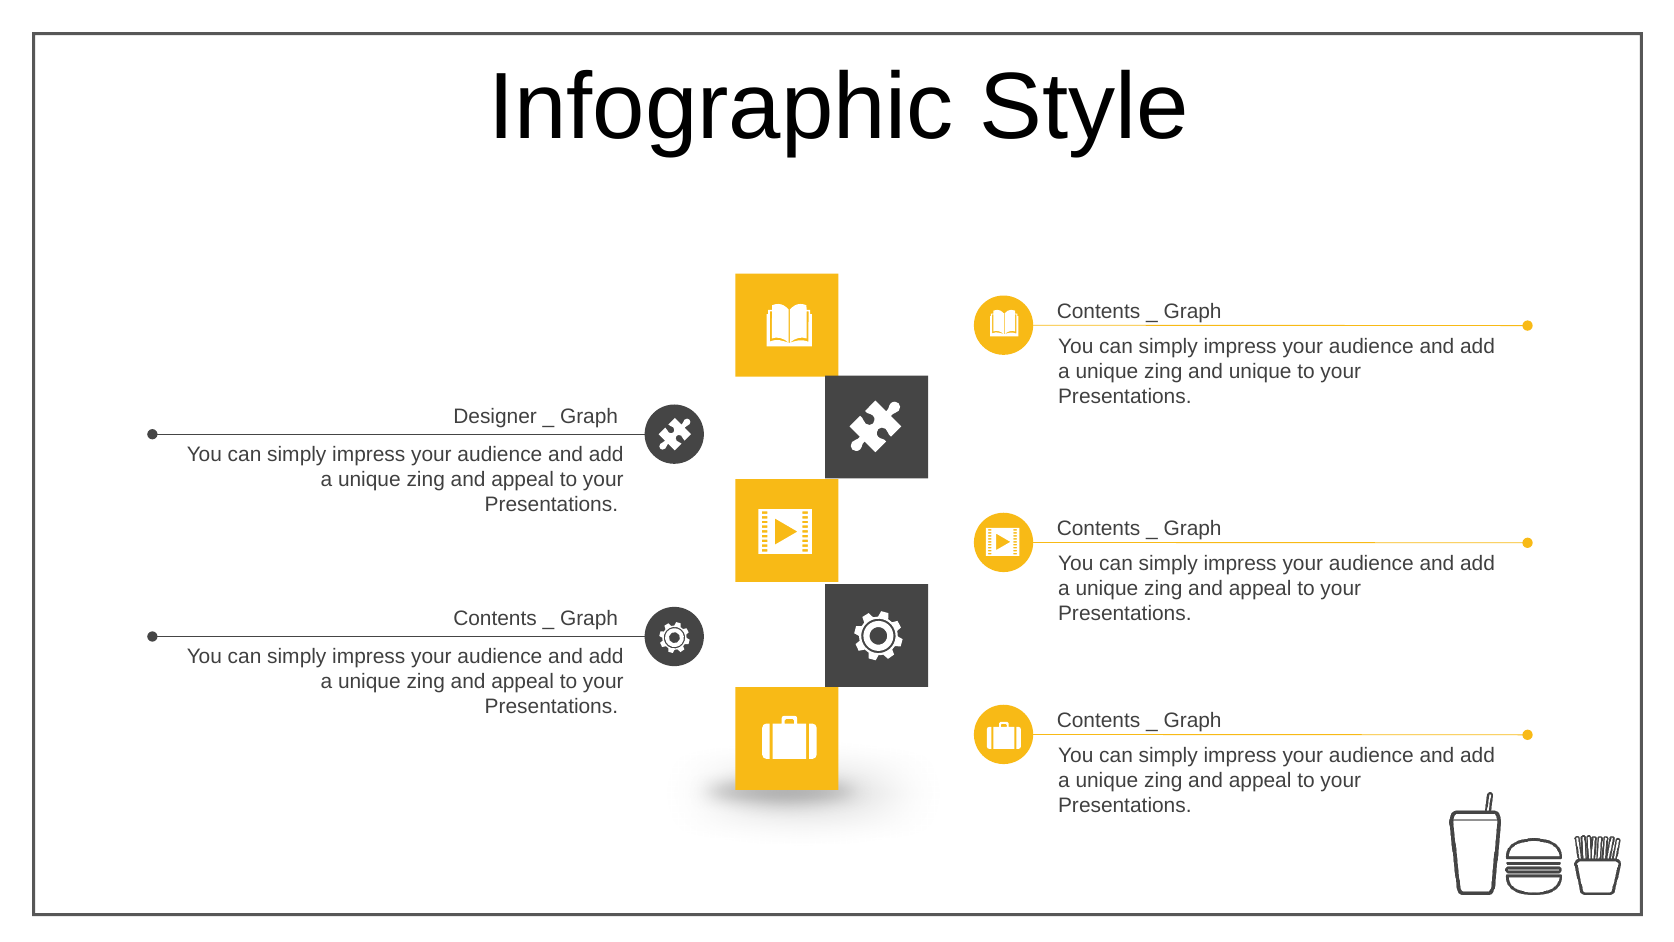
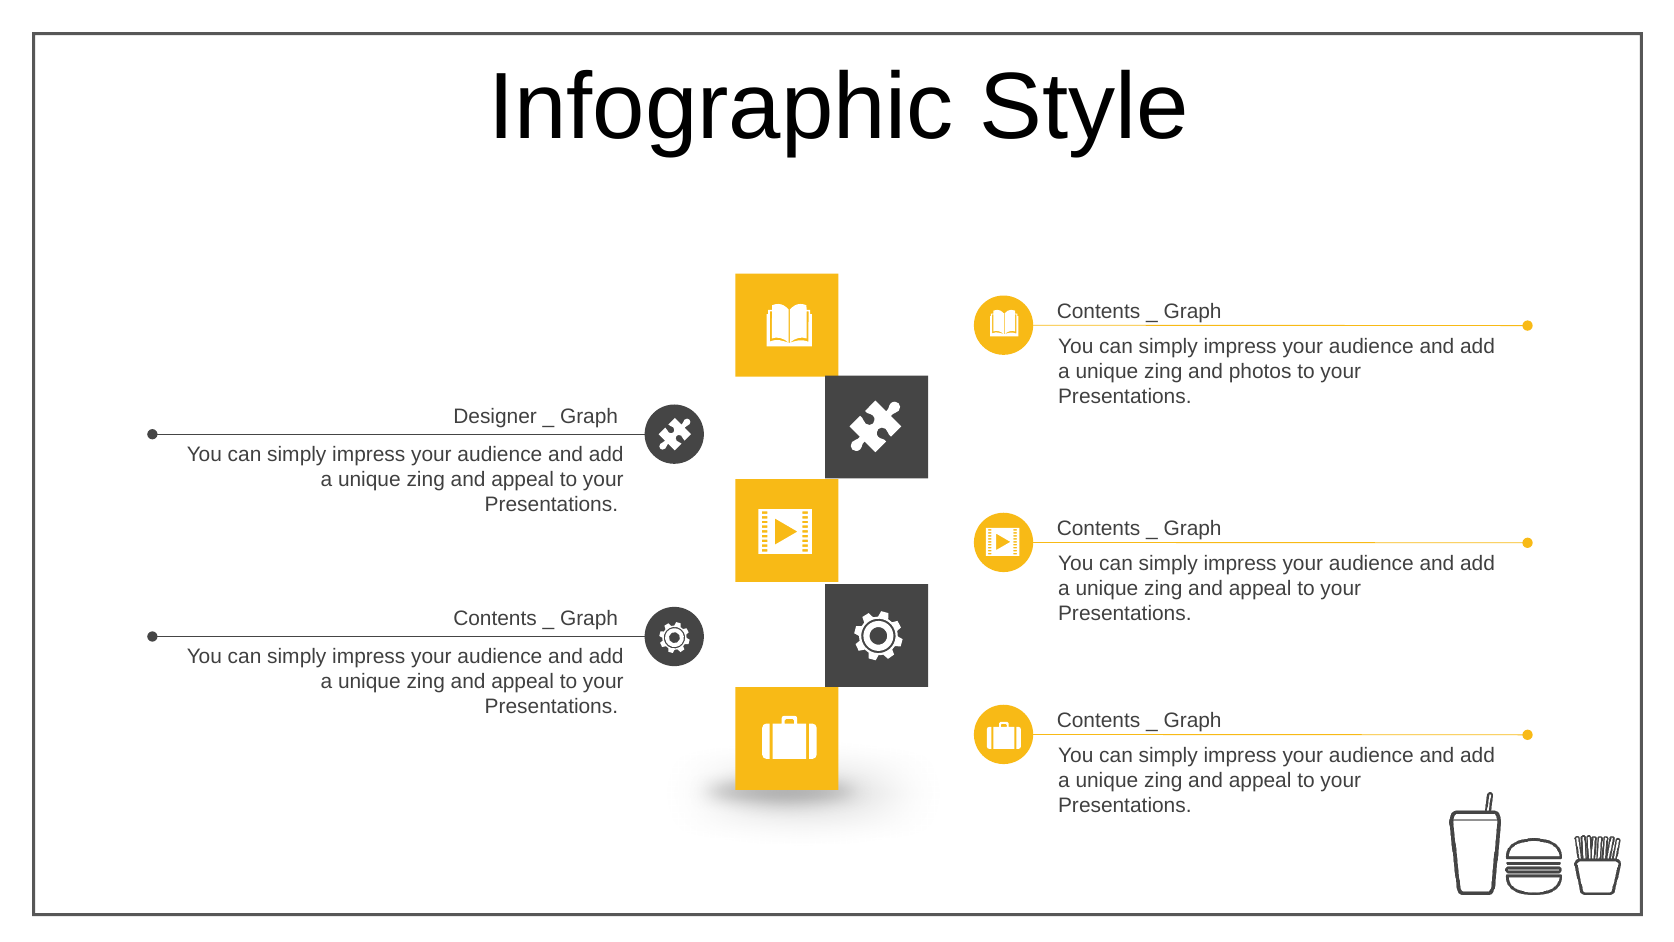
and unique: unique -> photos
